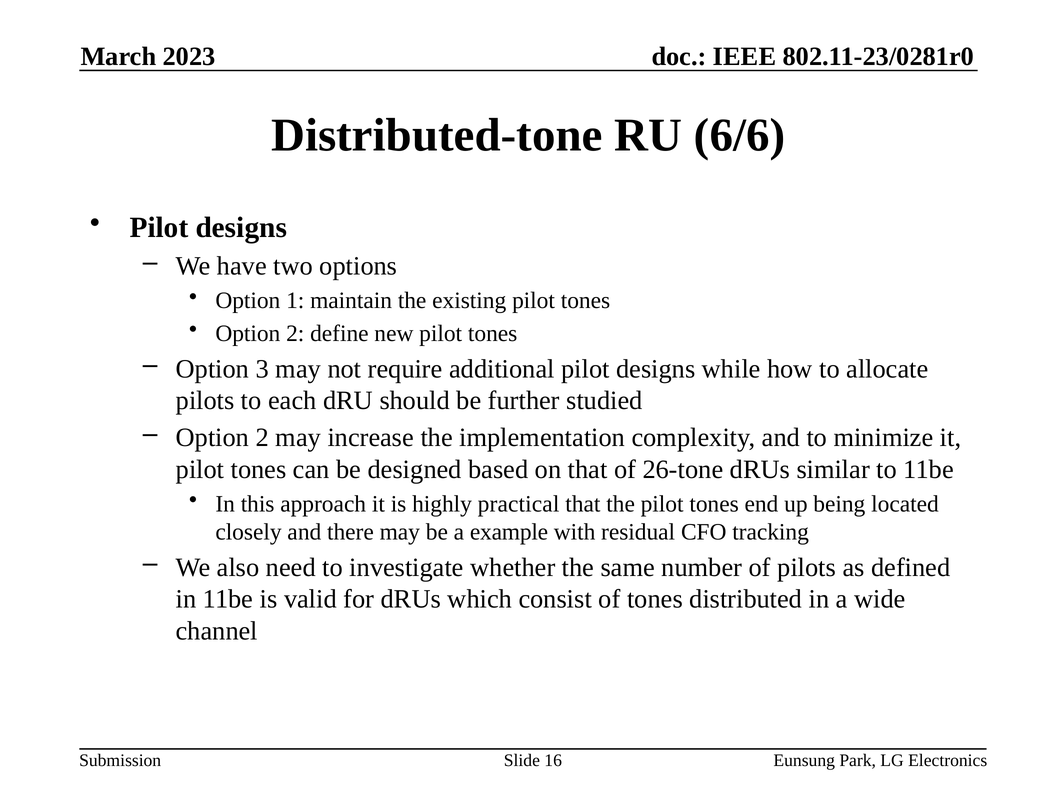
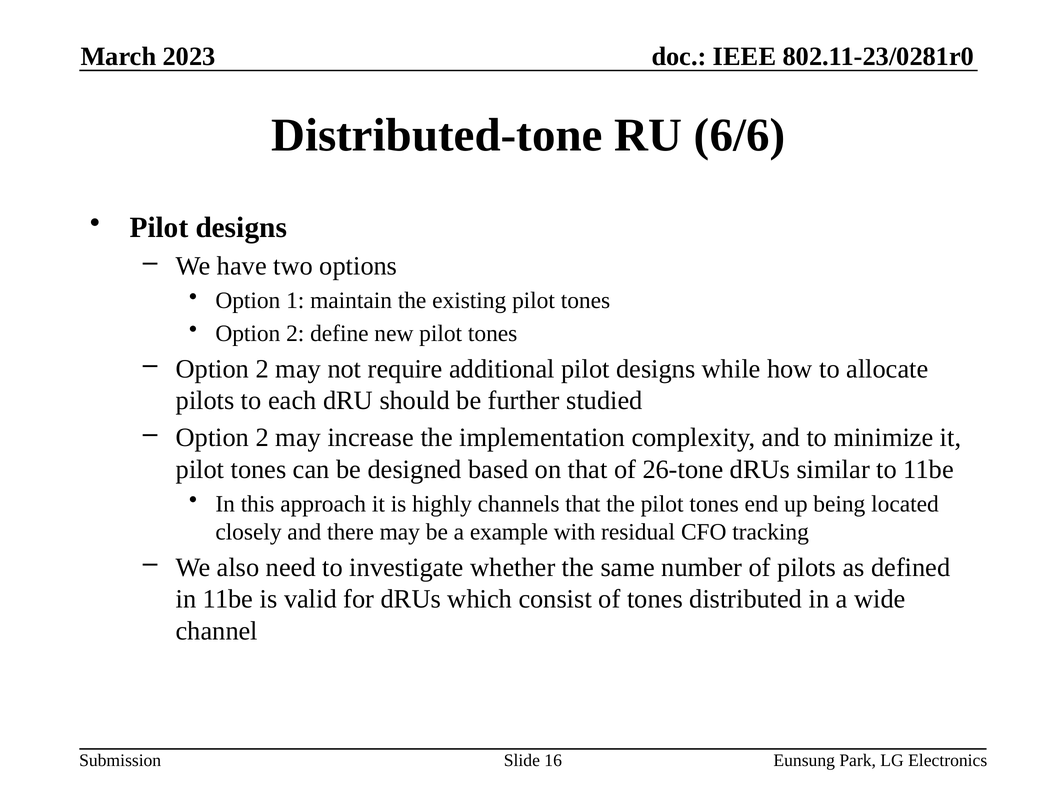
3 at (262, 369): 3 -> 2
practical: practical -> channels
